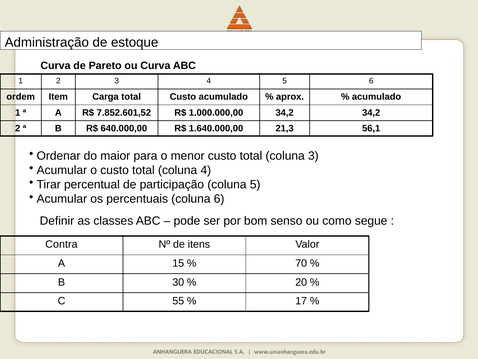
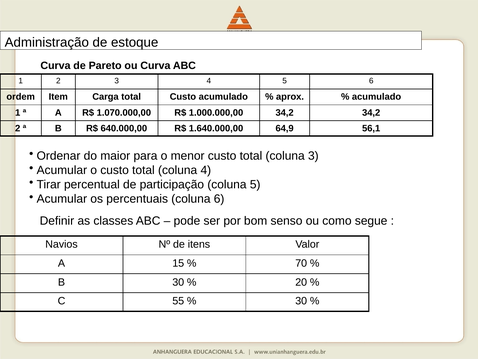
7.852.601,52: 7.852.601,52 -> 1.070.000,00
21,3: 21,3 -> 64,9
Contra: Contra -> Navios
17 at (301, 301): 17 -> 30
